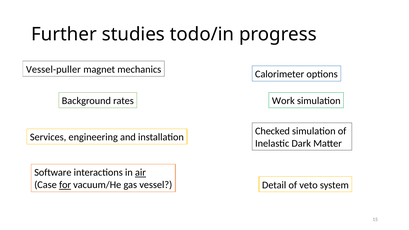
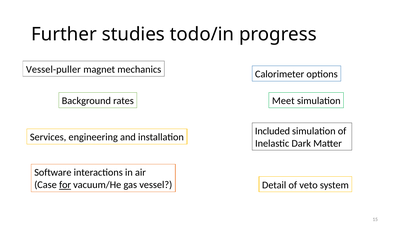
Work: Work -> Meet
Checked: Checked -> Included
air underline: present -> none
